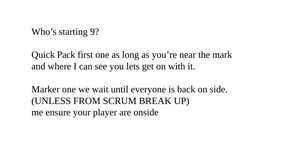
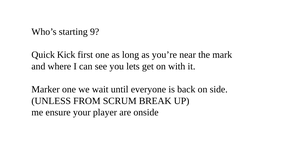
Pack: Pack -> Kick
